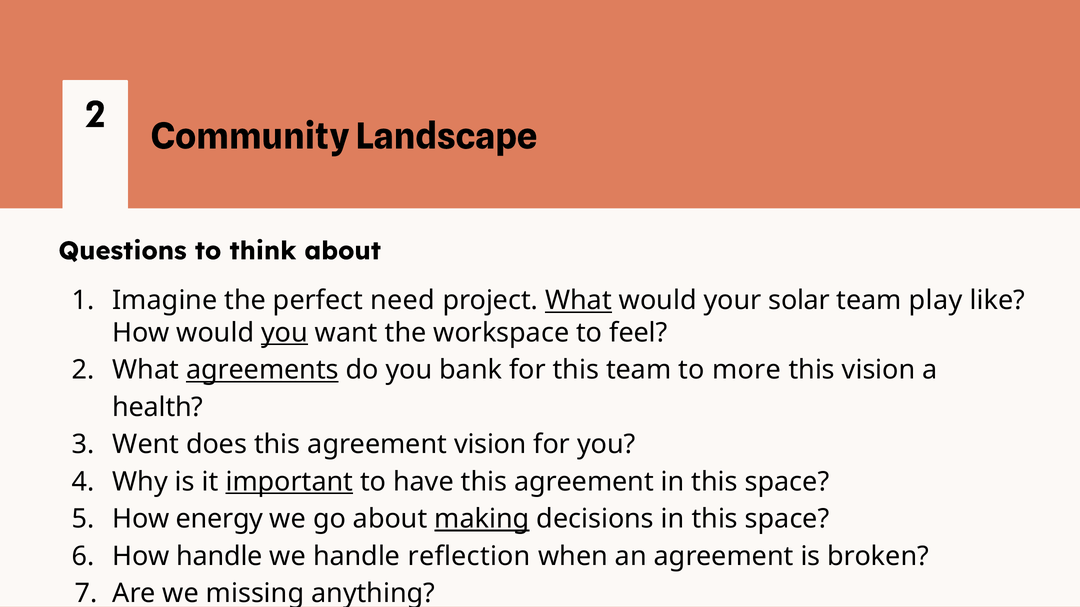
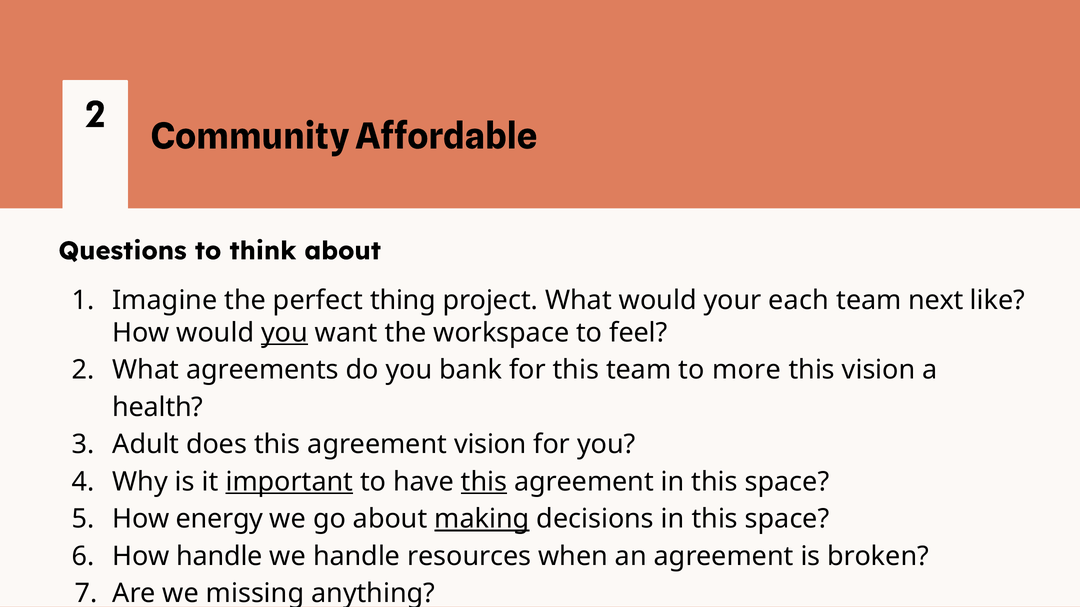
Landscape: Landscape -> Affordable
need: need -> thing
What at (578, 301) underline: present -> none
solar: solar -> each
play: play -> next
agreements underline: present -> none
Went: Went -> Adult
this at (484, 482) underline: none -> present
reflection: reflection -> resources
